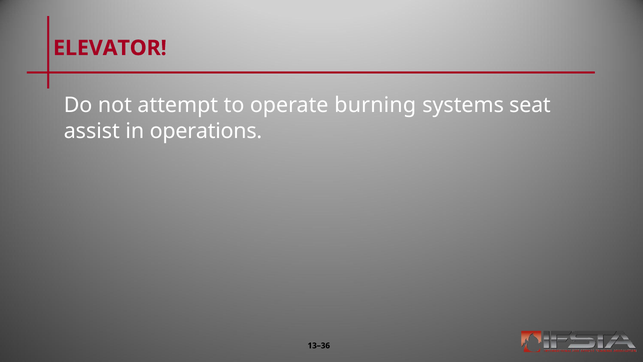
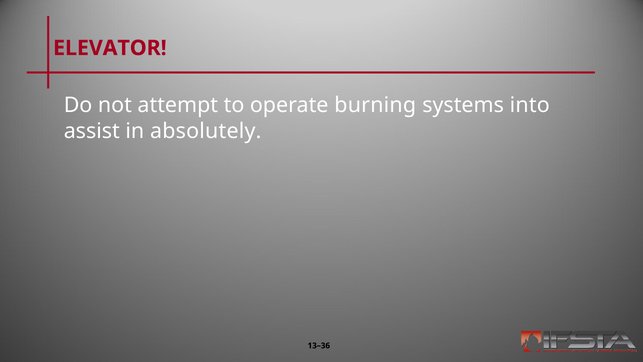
seat: seat -> into
operations: operations -> absolutely
